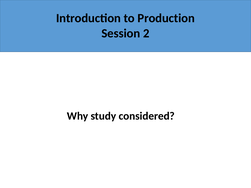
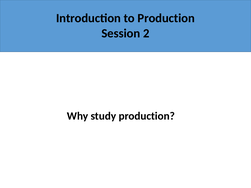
study considered: considered -> production
